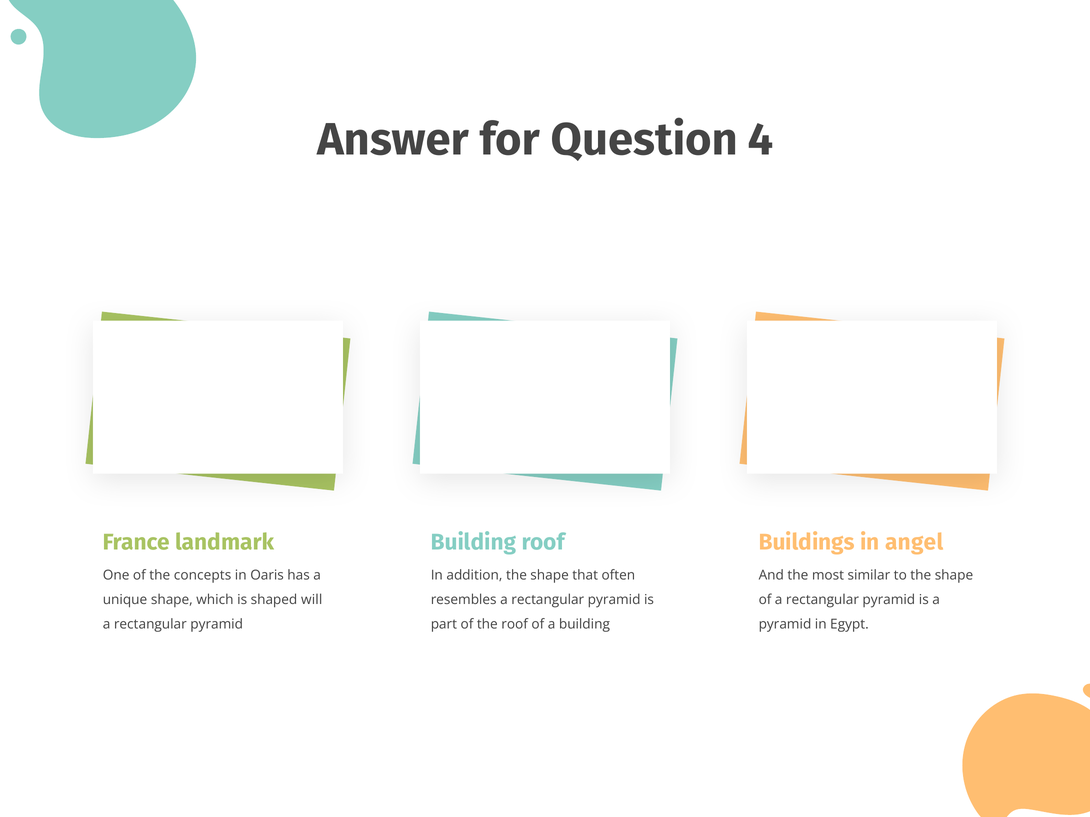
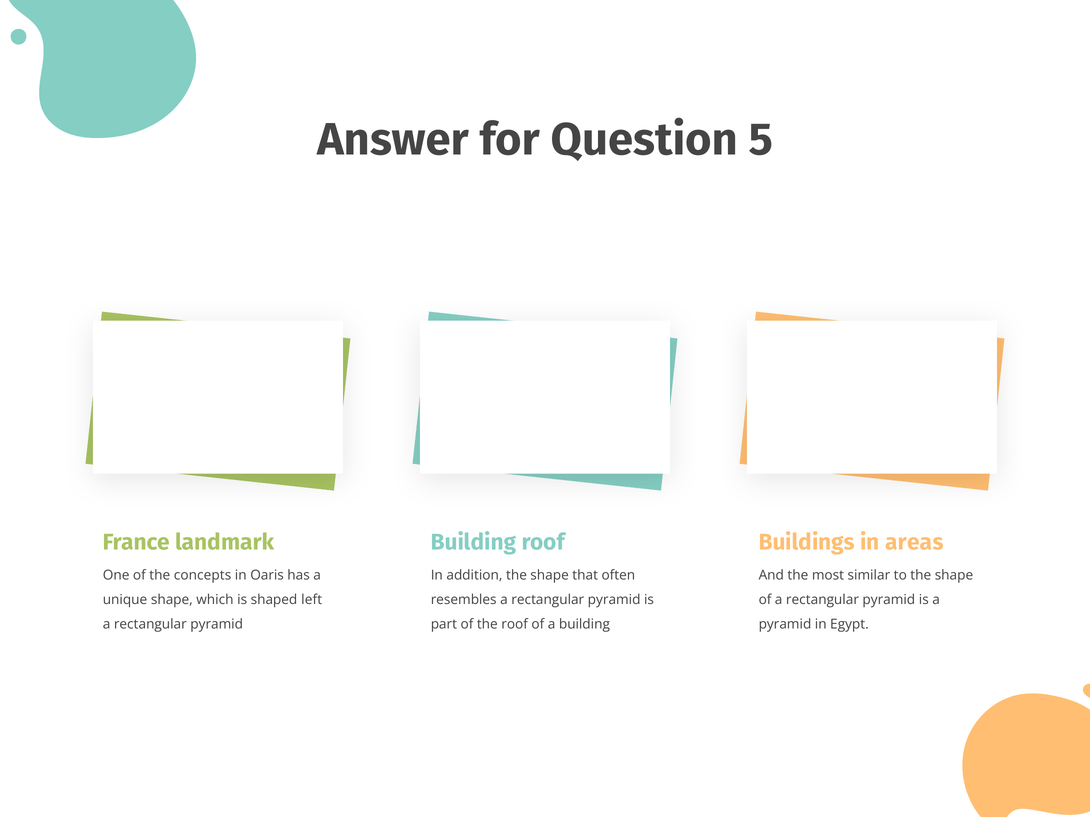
4: 4 -> 5
angel: angel -> areas
will: will -> left
